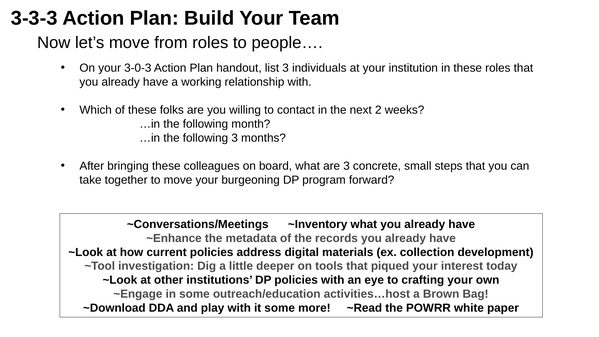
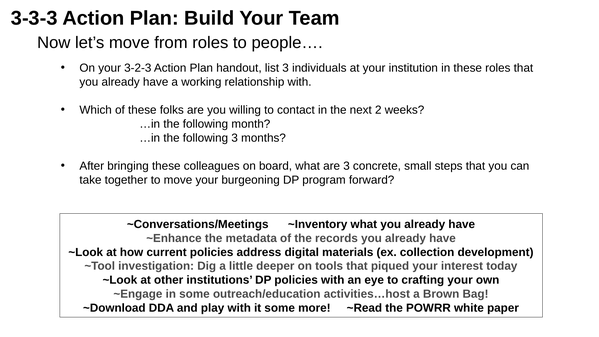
3-0-3: 3-0-3 -> 3-2-3
